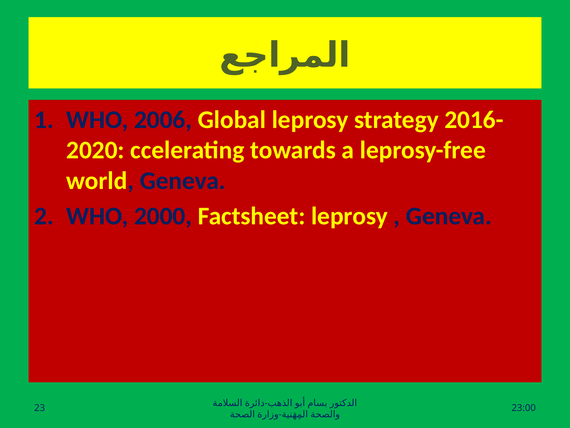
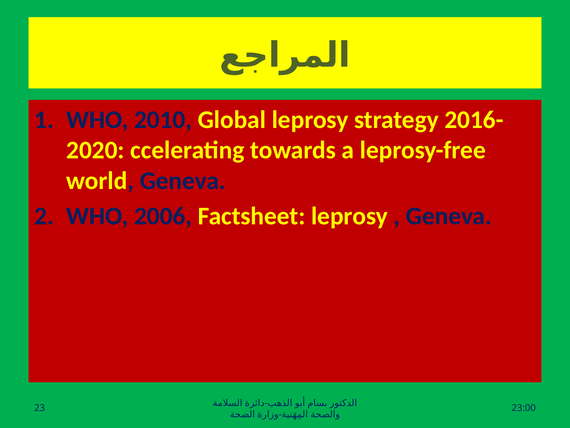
2006: 2006 -> 2010
2000: 2000 -> 2006
